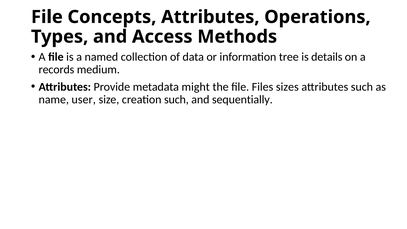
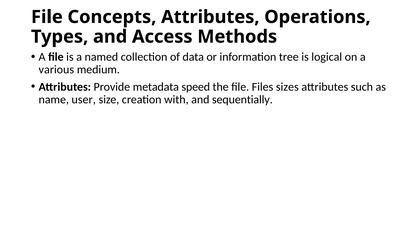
details: details -> logical
records: records -> various
might: might -> speed
creation such: such -> with
